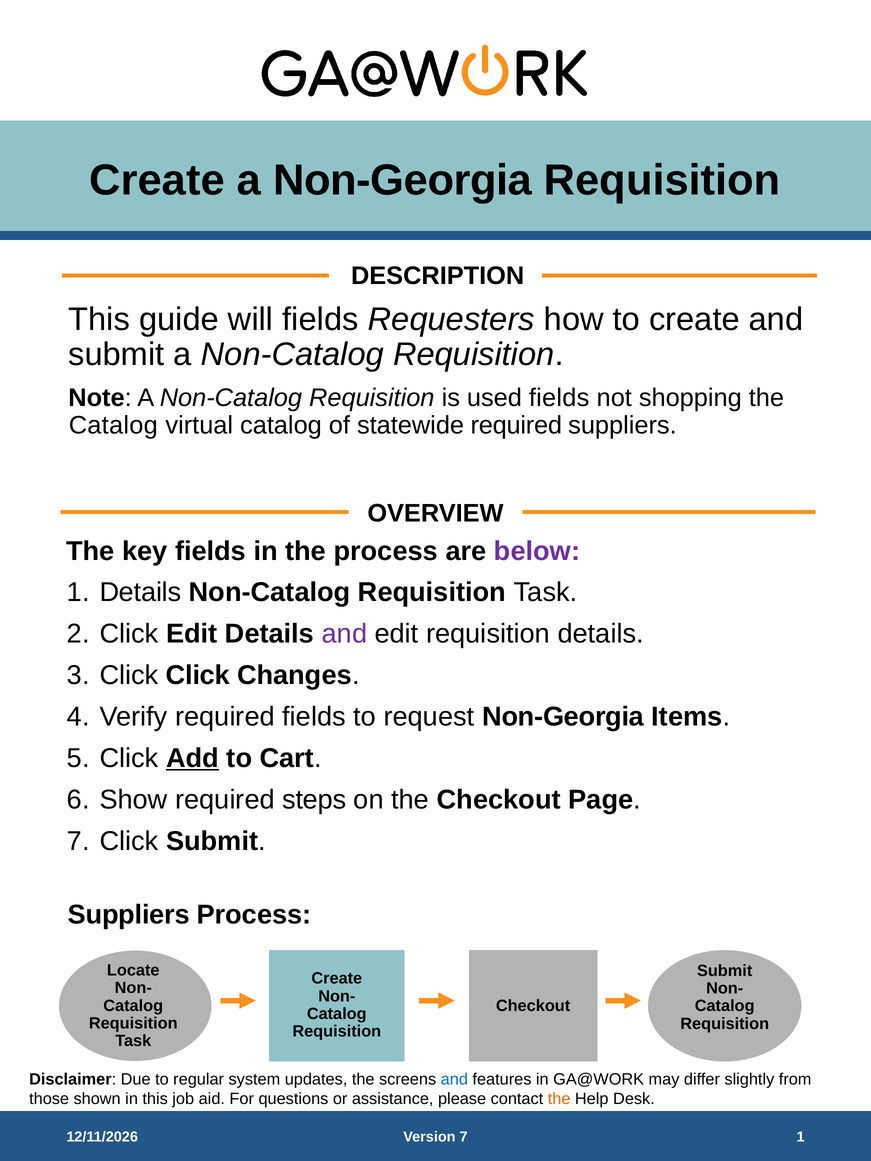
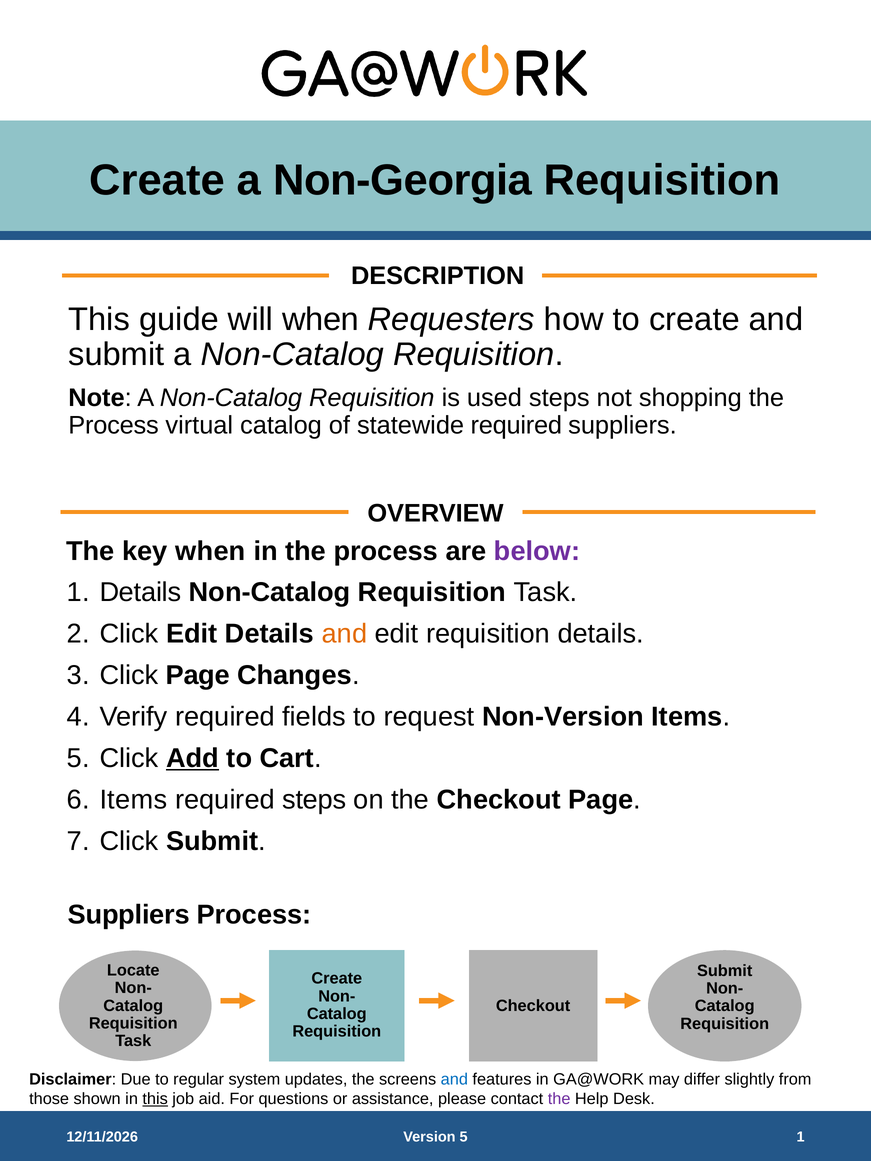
will fields: fields -> when
used fields: fields -> steps
Catalog at (113, 426): Catalog -> Process
key fields: fields -> when
and at (344, 634) colour: purple -> orange
Click Click: Click -> Page
request Non-Georgia: Non-Georgia -> Non-Version
Show at (134, 800): Show -> Items
this at (155, 1099) underline: none -> present
the at (559, 1099) colour: orange -> purple
Version 7: 7 -> 5
